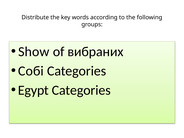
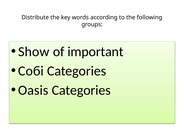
вибраних: вибраних -> important
Egypt: Egypt -> Oasis
